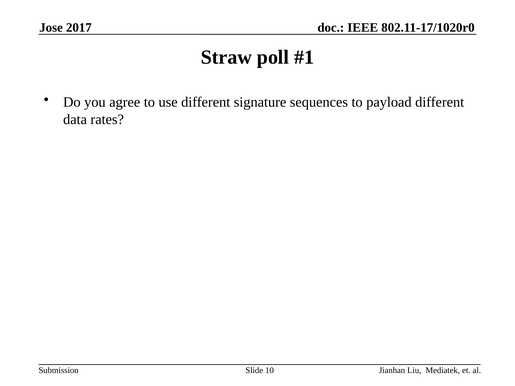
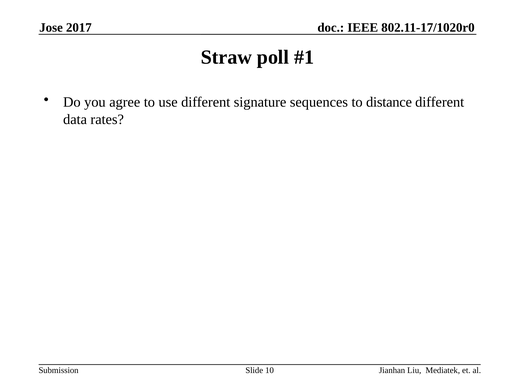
payload: payload -> distance
